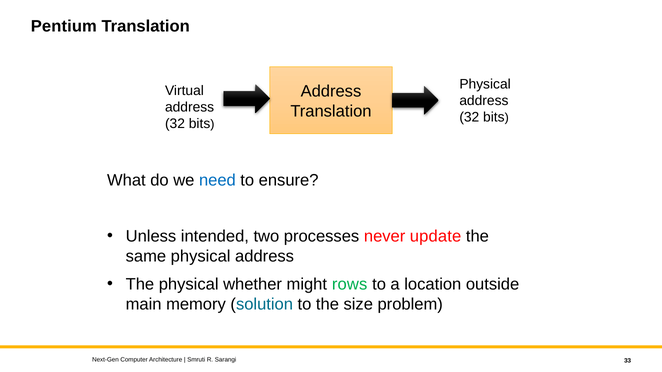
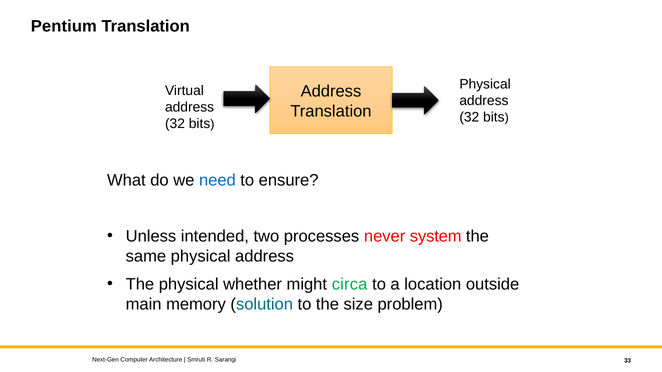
update: update -> system
rows: rows -> circa
